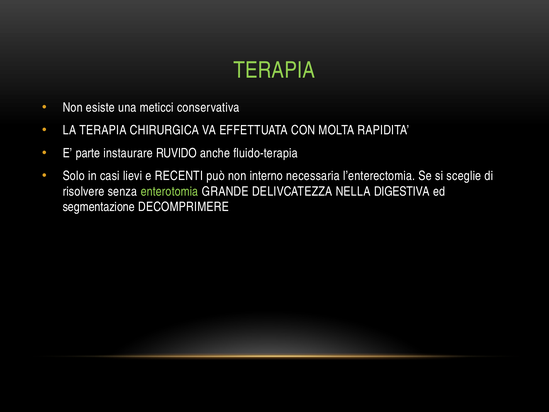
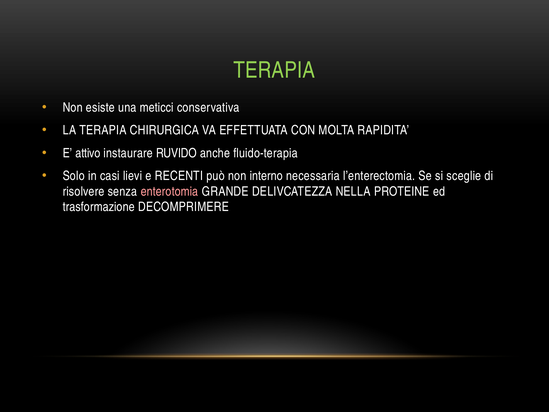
parte: parte -> attivo
enterotomia colour: light green -> pink
DIGESTIVA: DIGESTIVA -> PROTEINE
segmentazione: segmentazione -> trasformazione
